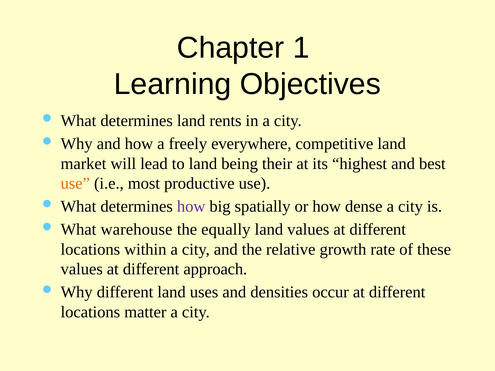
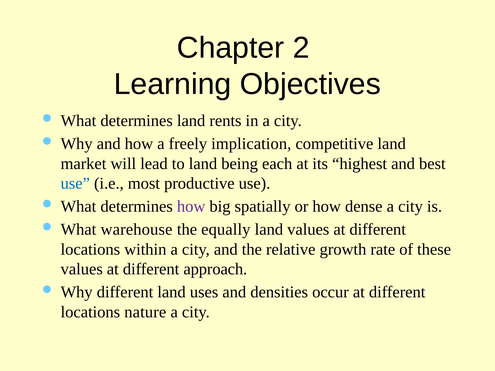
1: 1 -> 2
everywhere: everywhere -> implication
their: their -> each
use at (75, 183) colour: orange -> blue
matter: matter -> nature
